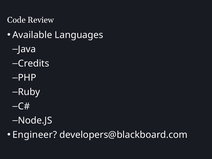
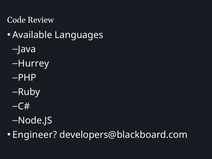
Credits: Credits -> Hurrey
